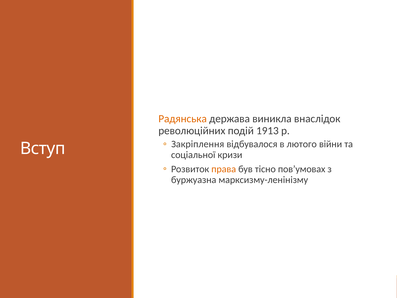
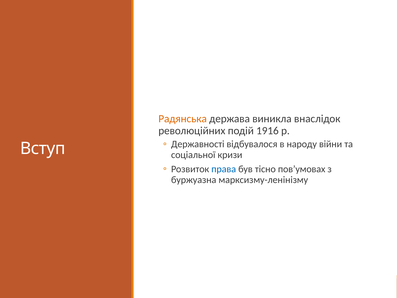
1913: 1913 -> 1916
Закріплення: Закріплення -> Державності
лютого: лютого -> народу
права colour: orange -> blue
